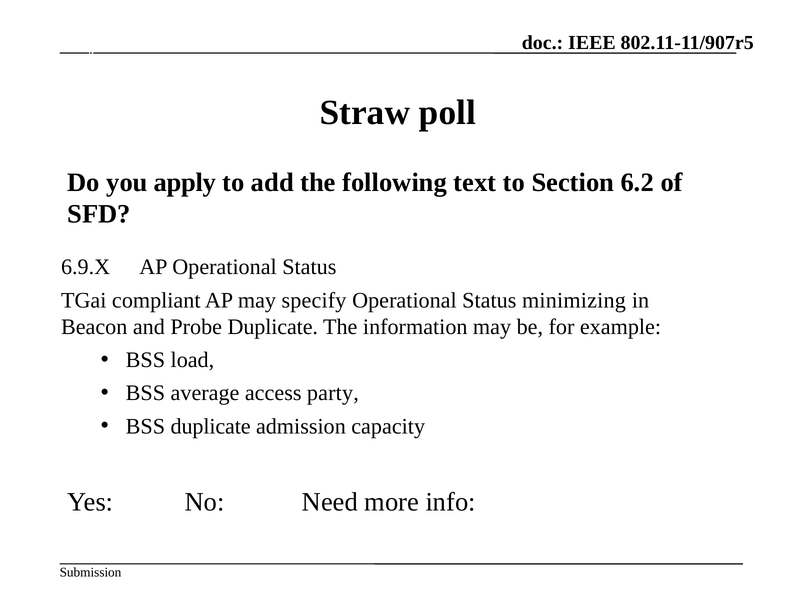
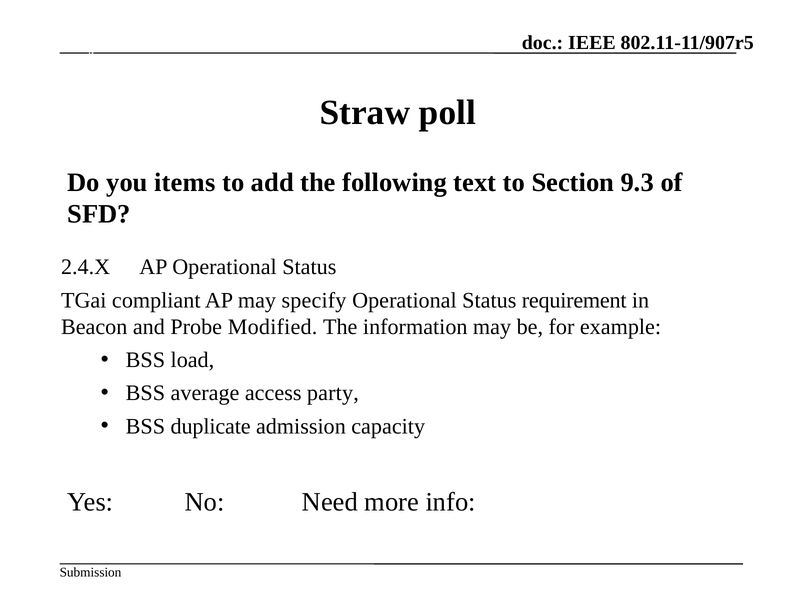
apply: apply -> items
6.2: 6.2 -> 9.3
6.9.X: 6.9.X -> 2.4.X
minimizing: minimizing -> requirement
Probe Duplicate: Duplicate -> Modified
